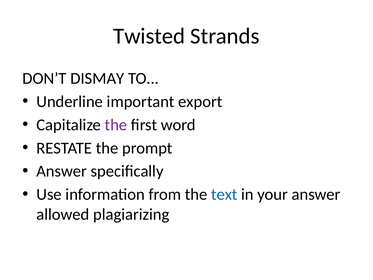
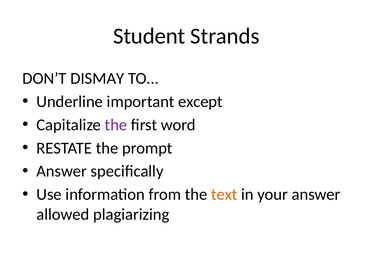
Twisted: Twisted -> Student
export: export -> except
text colour: blue -> orange
